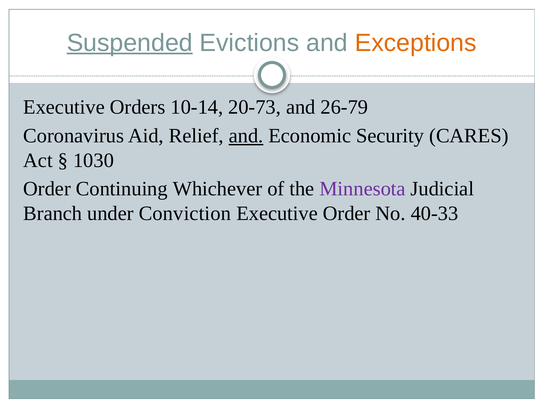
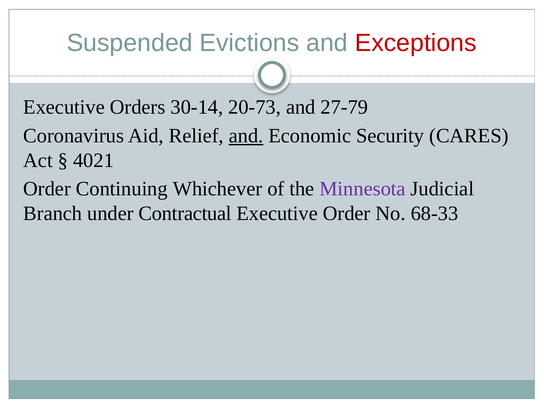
Suspended underline: present -> none
Exceptions colour: orange -> red
10-14: 10-14 -> 30-14
26-79: 26-79 -> 27-79
1030: 1030 -> 4021
Conviction: Conviction -> Contractual
40-33: 40-33 -> 68-33
